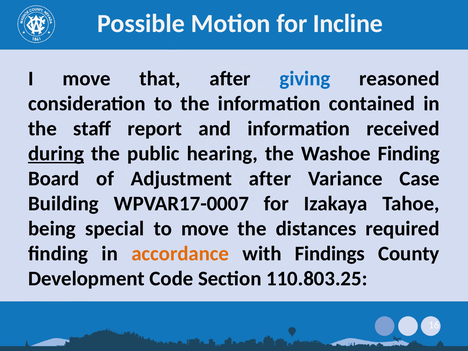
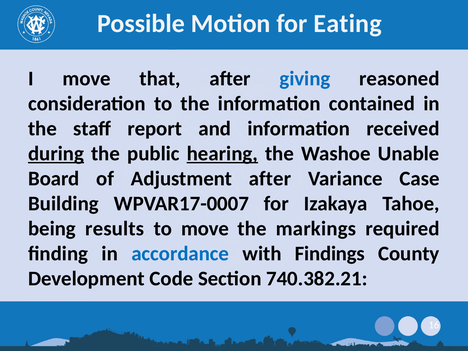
Incline: Incline -> Eating
hearing underline: none -> present
Washoe Finding: Finding -> Unable
special: special -> results
distances: distances -> markings
accordance colour: orange -> blue
110.803.25: 110.803.25 -> 740.382.21
